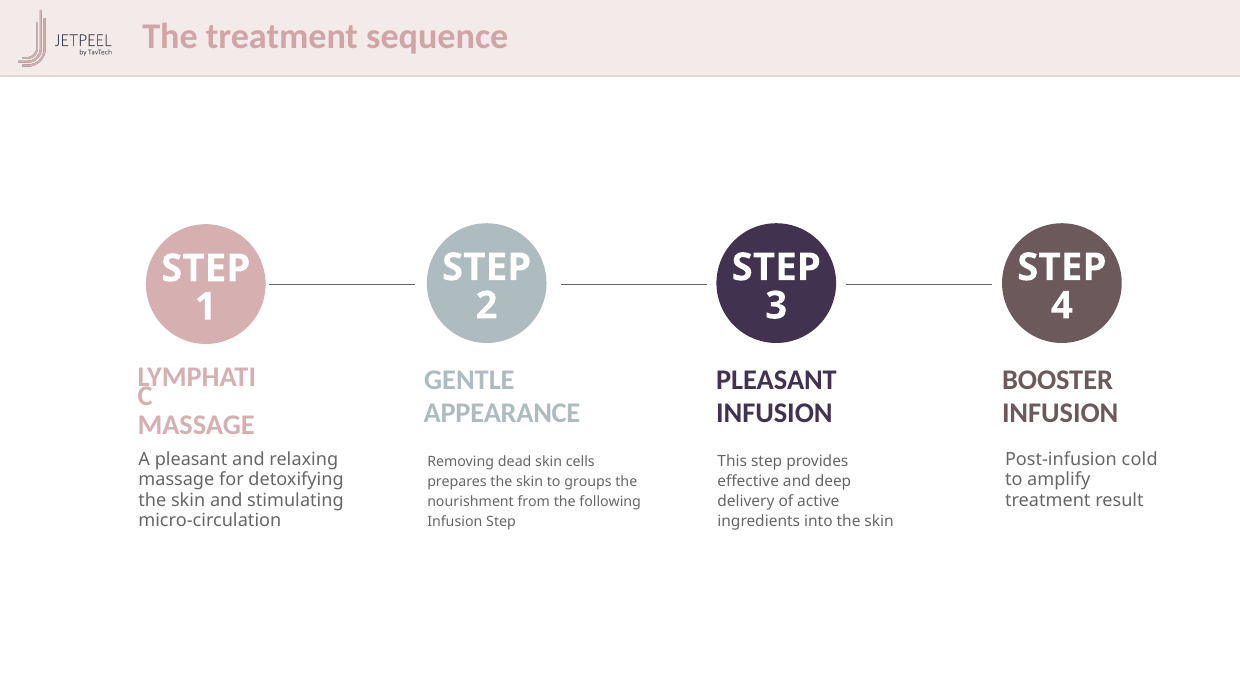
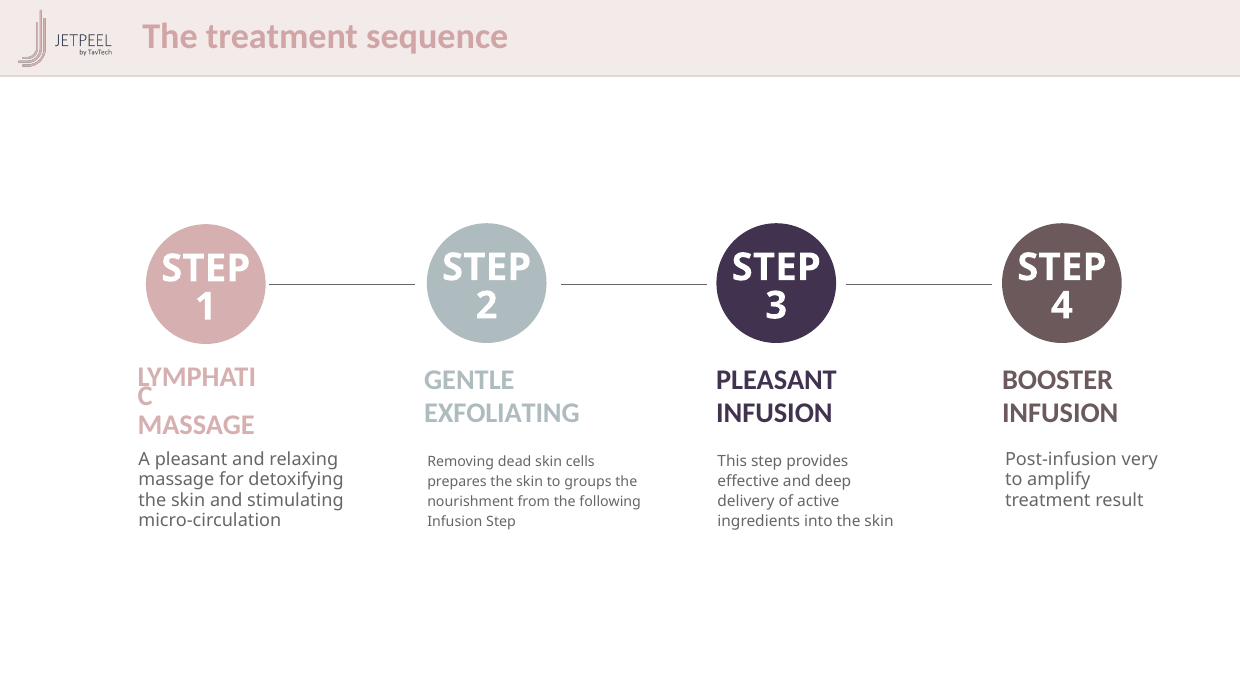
APPEARANCE: APPEARANCE -> EXFOLIATING
cold: cold -> very
